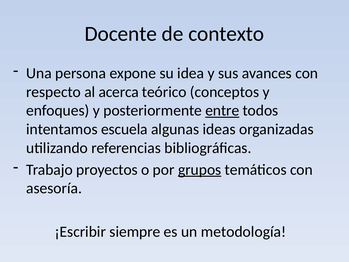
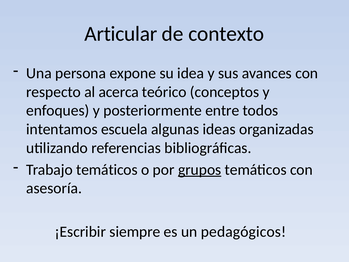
Docente: Docente -> Articular
entre underline: present -> none
Trabajo proyectos: proyectos -> temáticos
metodología: metodología -> pedagógicos
